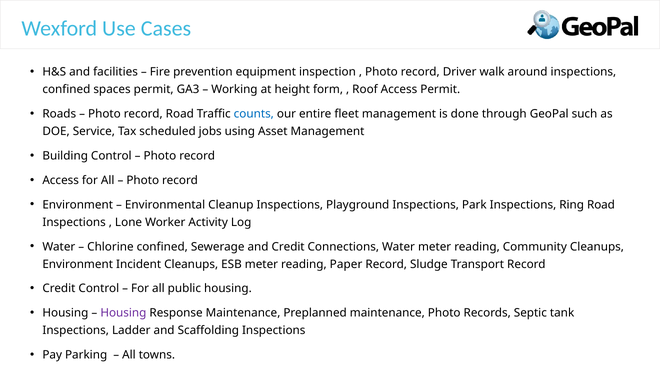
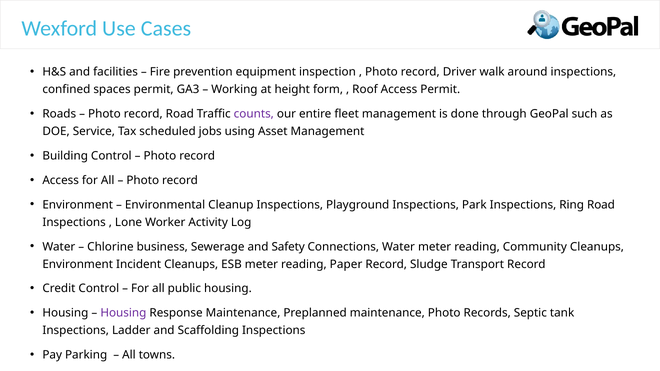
counts colour: blue -> purple
Chlorine confined: confined -> business
and Credit: Credit -> Safety
